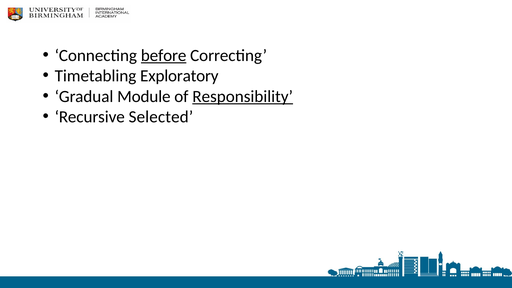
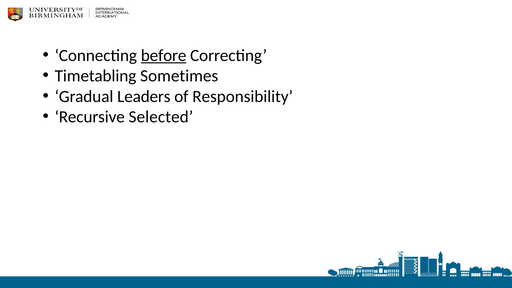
Exploratory: Exploratory -> Sometimes
Module: Module -> Leaders
Responsibility underline: present -> none
